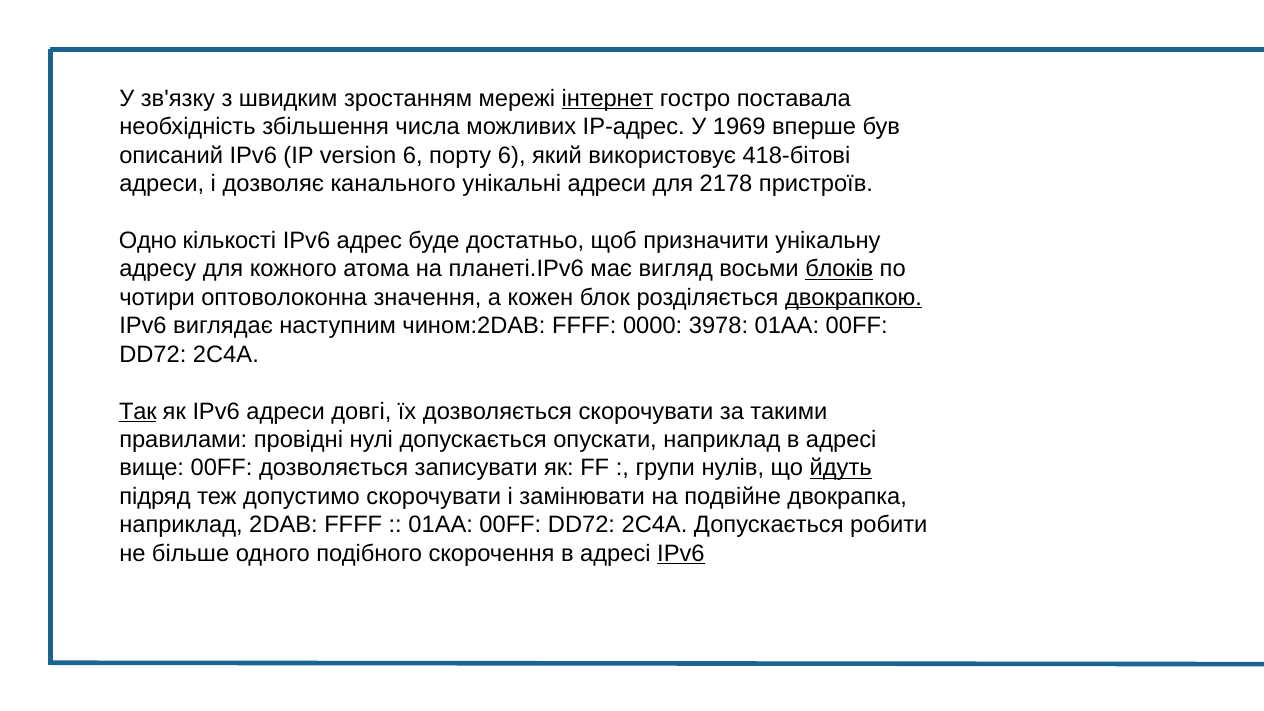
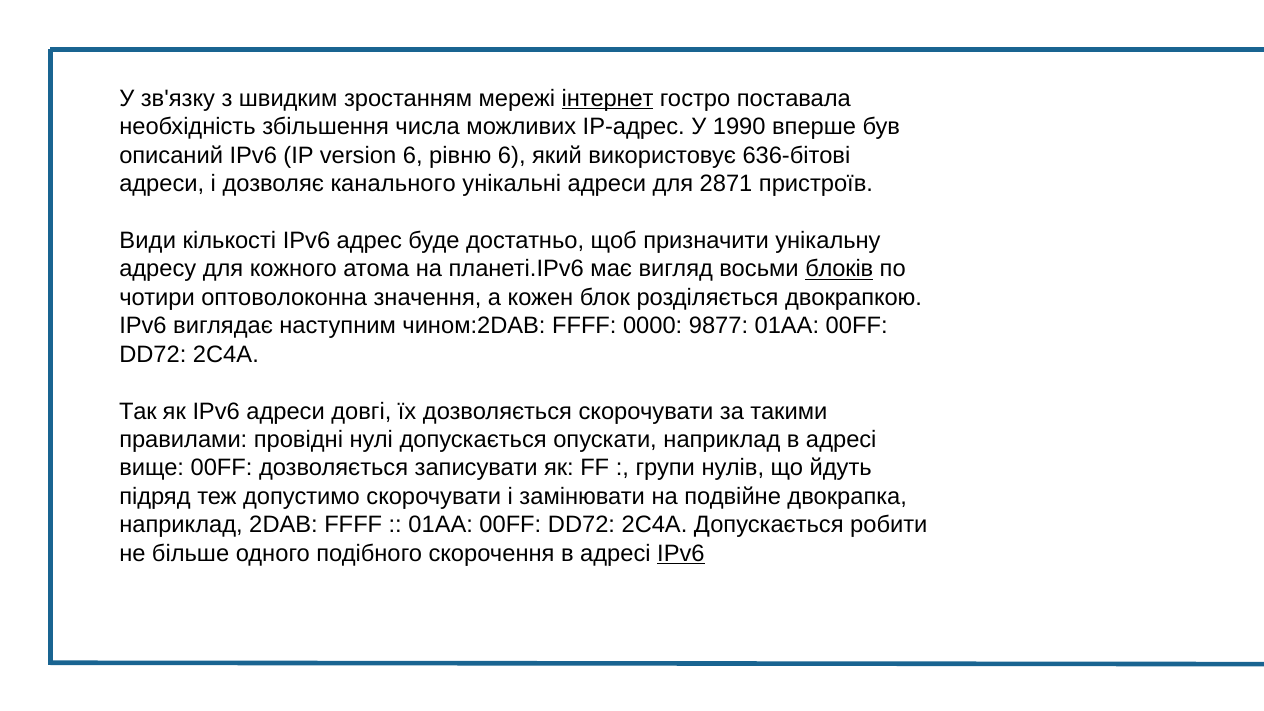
1969: 1969 -> 1990
порту: порту -> рівню
418-бітові: 418-бітові -> 636-бітові
2178: 2178 -> 2871
Одно: Одно -> Види
двокрапкою underline: present -> none
3978: 3978 -> 9877
Так underline: present -> none
йдуть underline: present -> none
